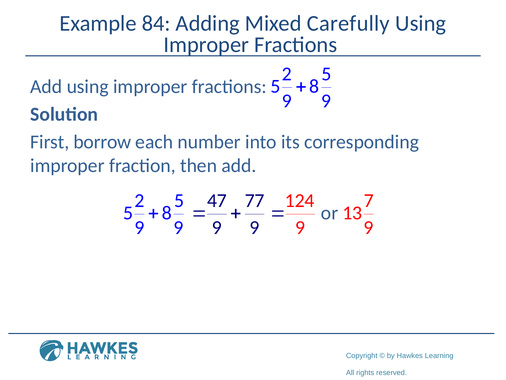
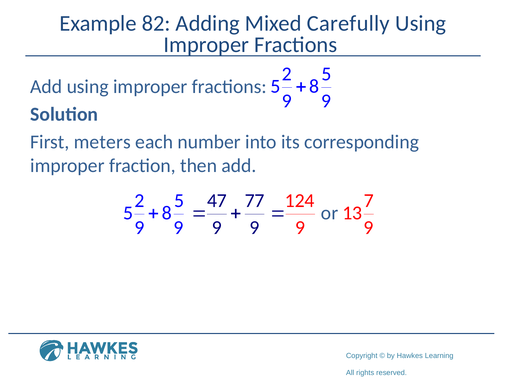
84: 84 -> 82
borrow: borrow -> meters
